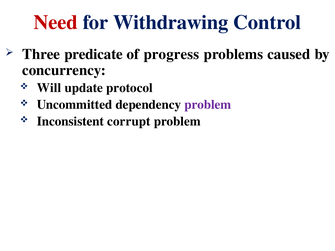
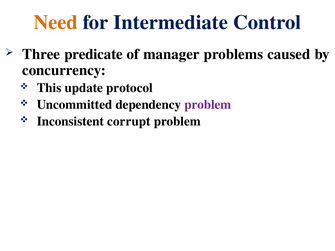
Need colour: red -> orange
Withdrawing: Withdrawing -> Intermediate
progress: progress -> manager
Will: Will -> This
